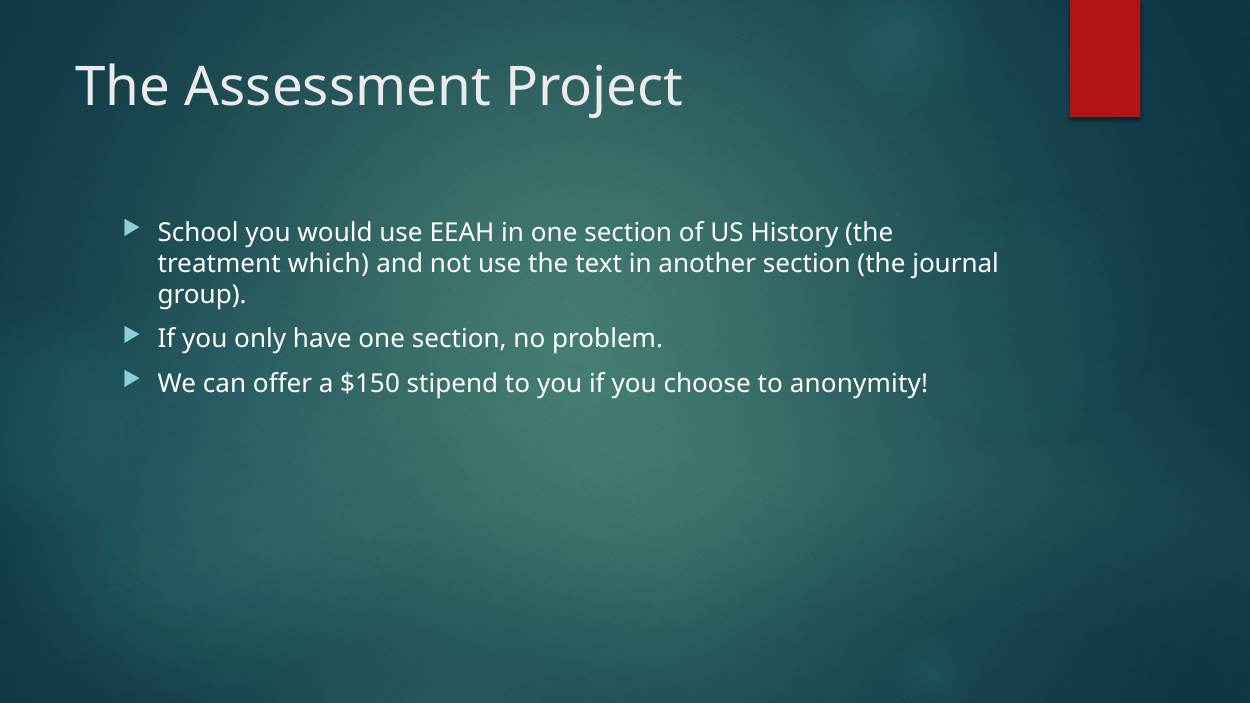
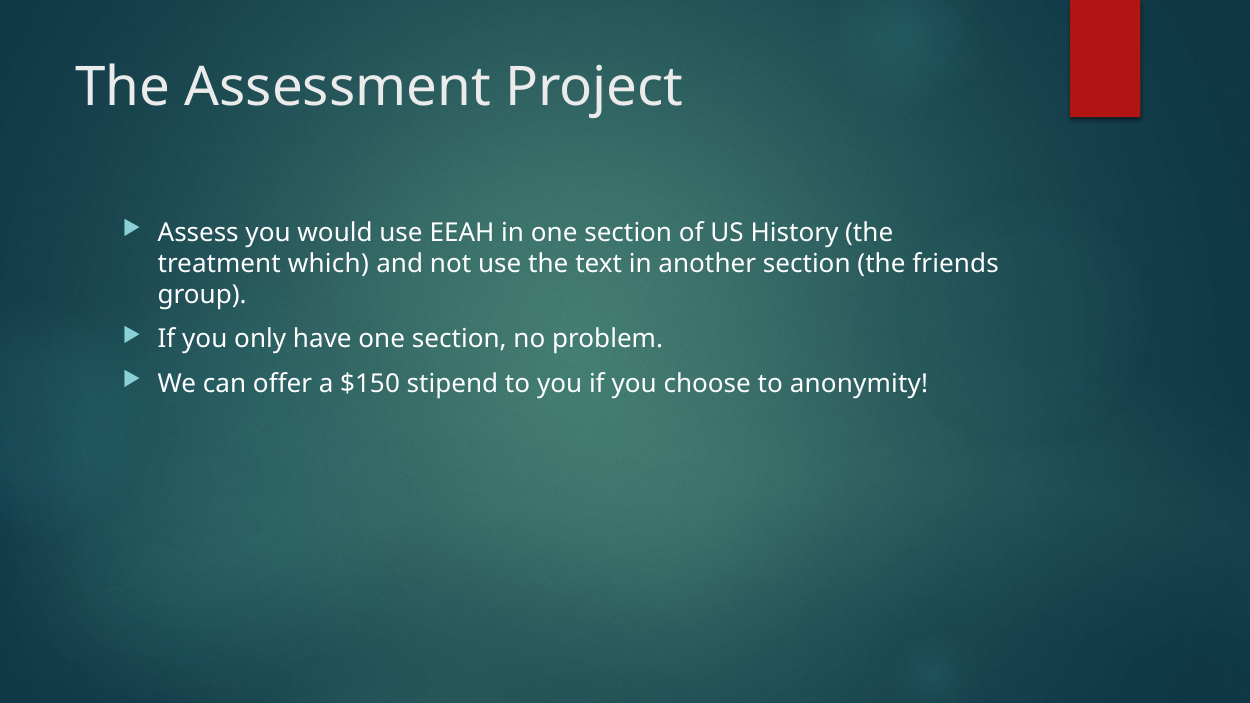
School: School -> Assess
journal: journal -> friends
